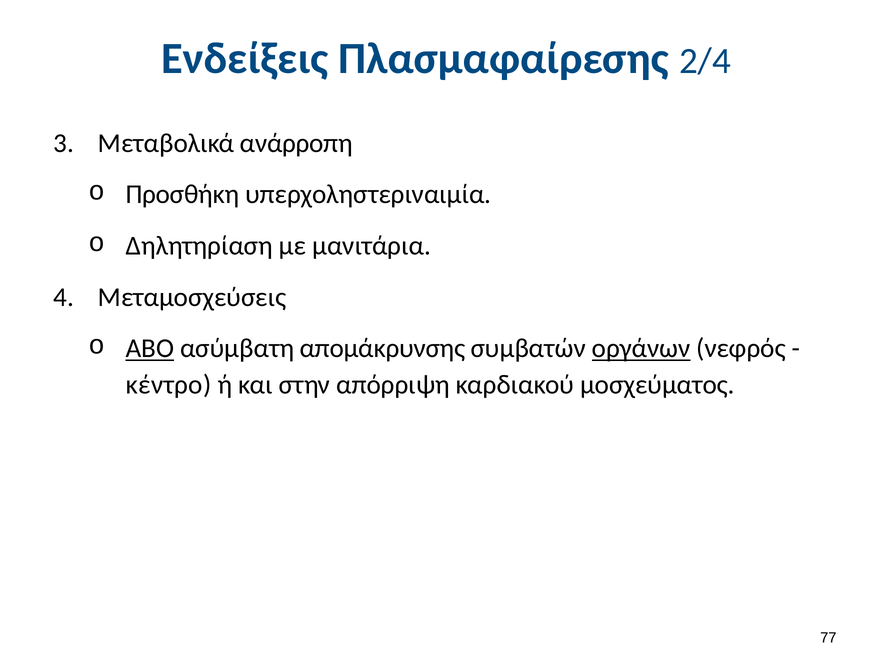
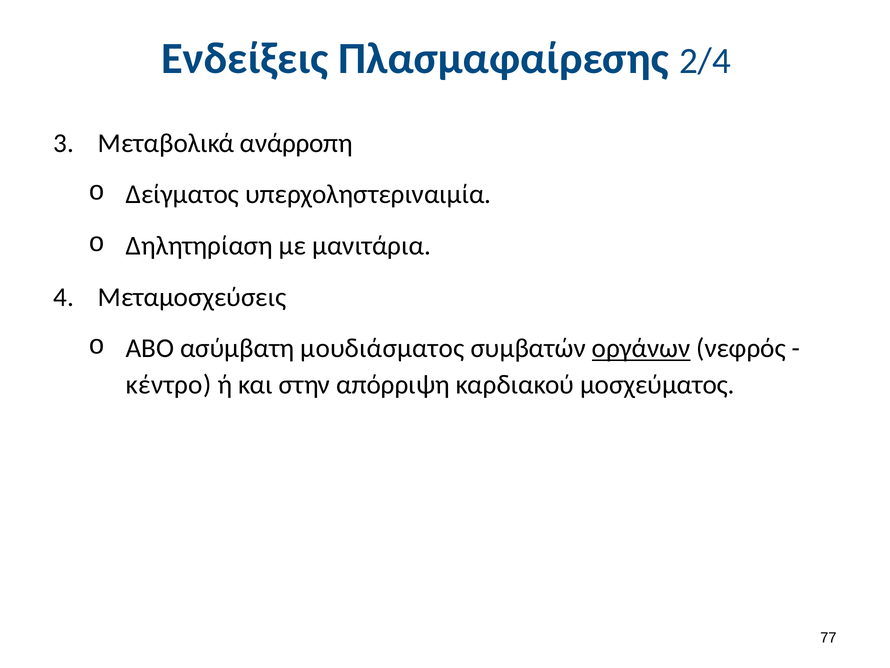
Προσθήκη: Προσθήκη -> Δείγματος
ΑΒΟ underline: present -> none
απομάκρυνσης: απομάκρυνσης -> μουδιάσματος
